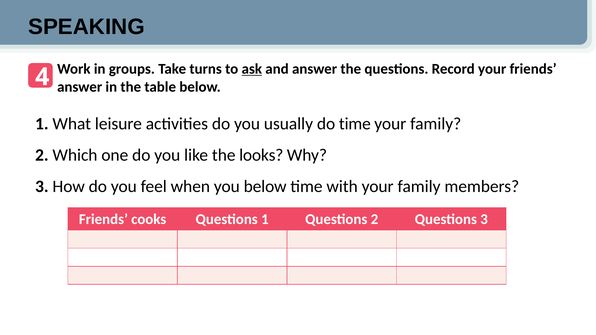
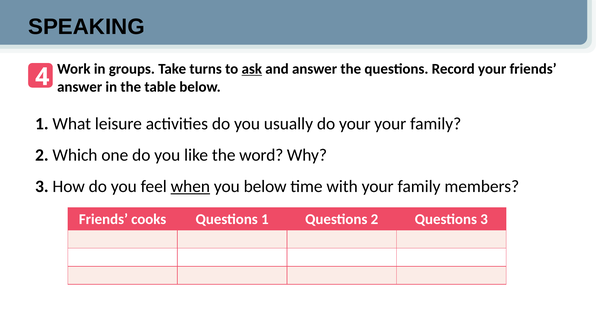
do time: time -> your
looks: looks -> word
when underline: none -> present
